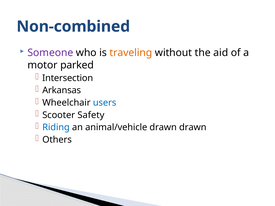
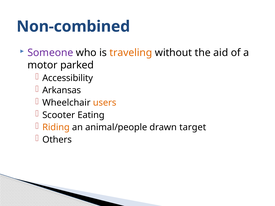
Intersection: Intersection -> Accessibility
users colour: blue -> orange
Safety: Safety -> Eating
Riding colour: blue -> orange
animal/vehicle: animal/vehicle -> animal/people
drawn drawn: drawn -> target
